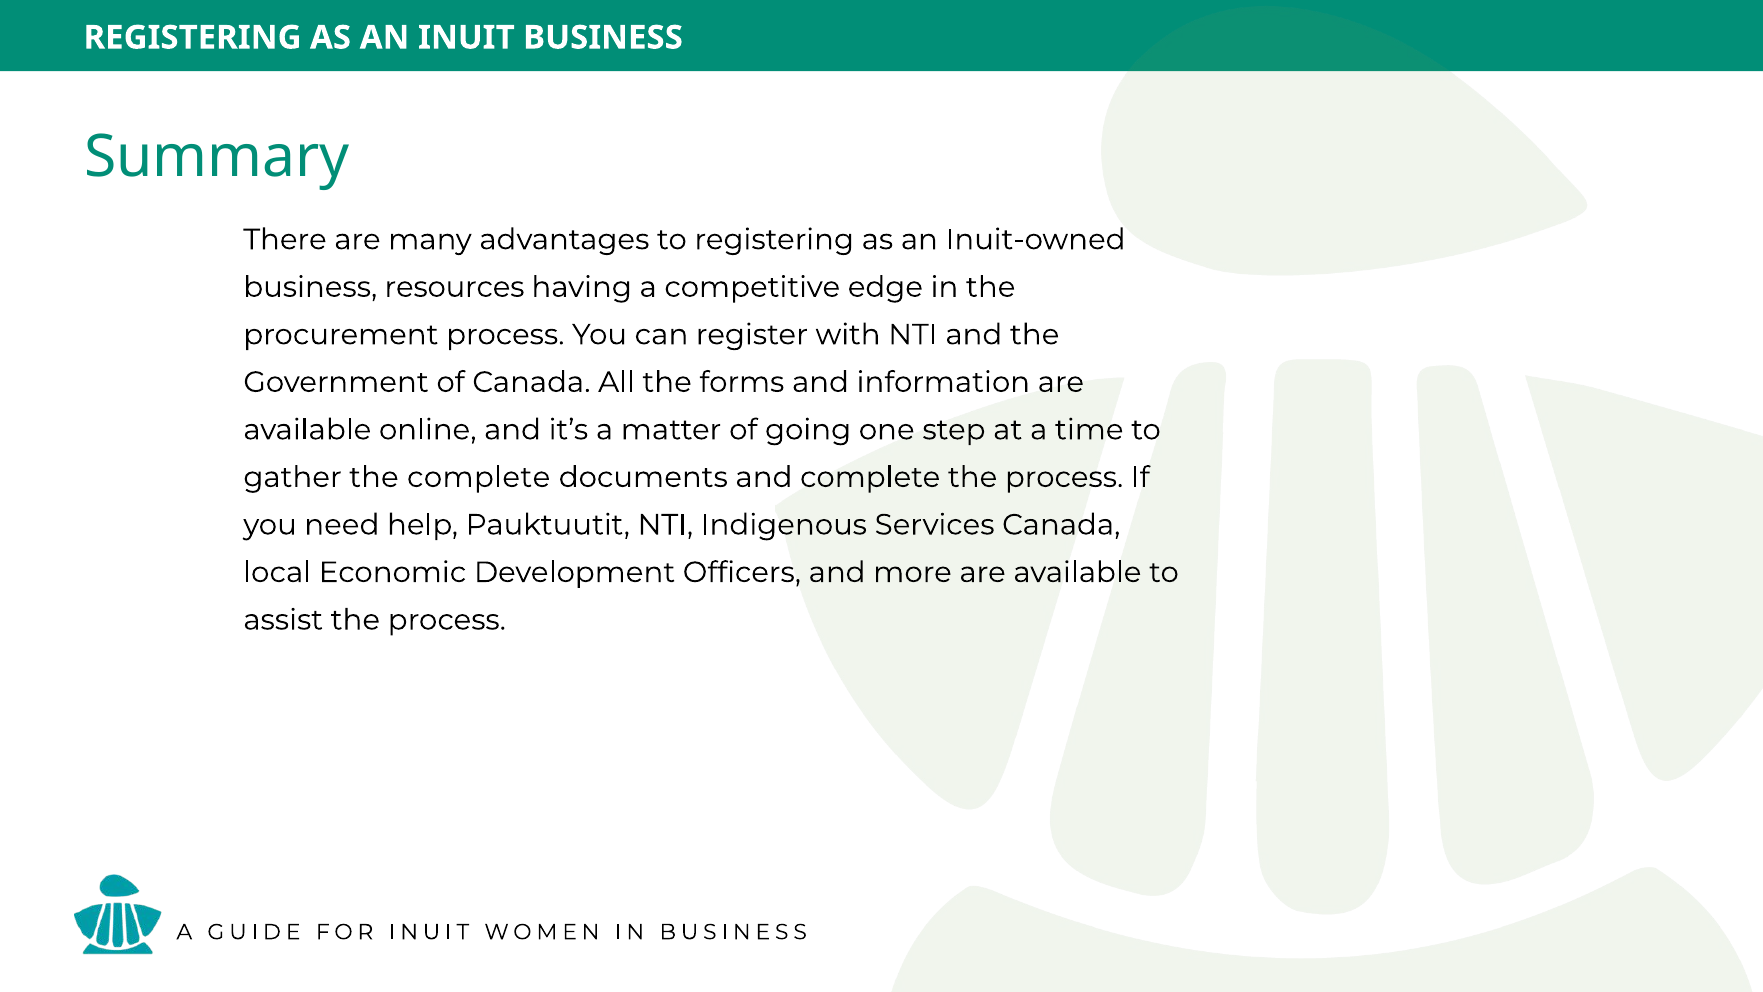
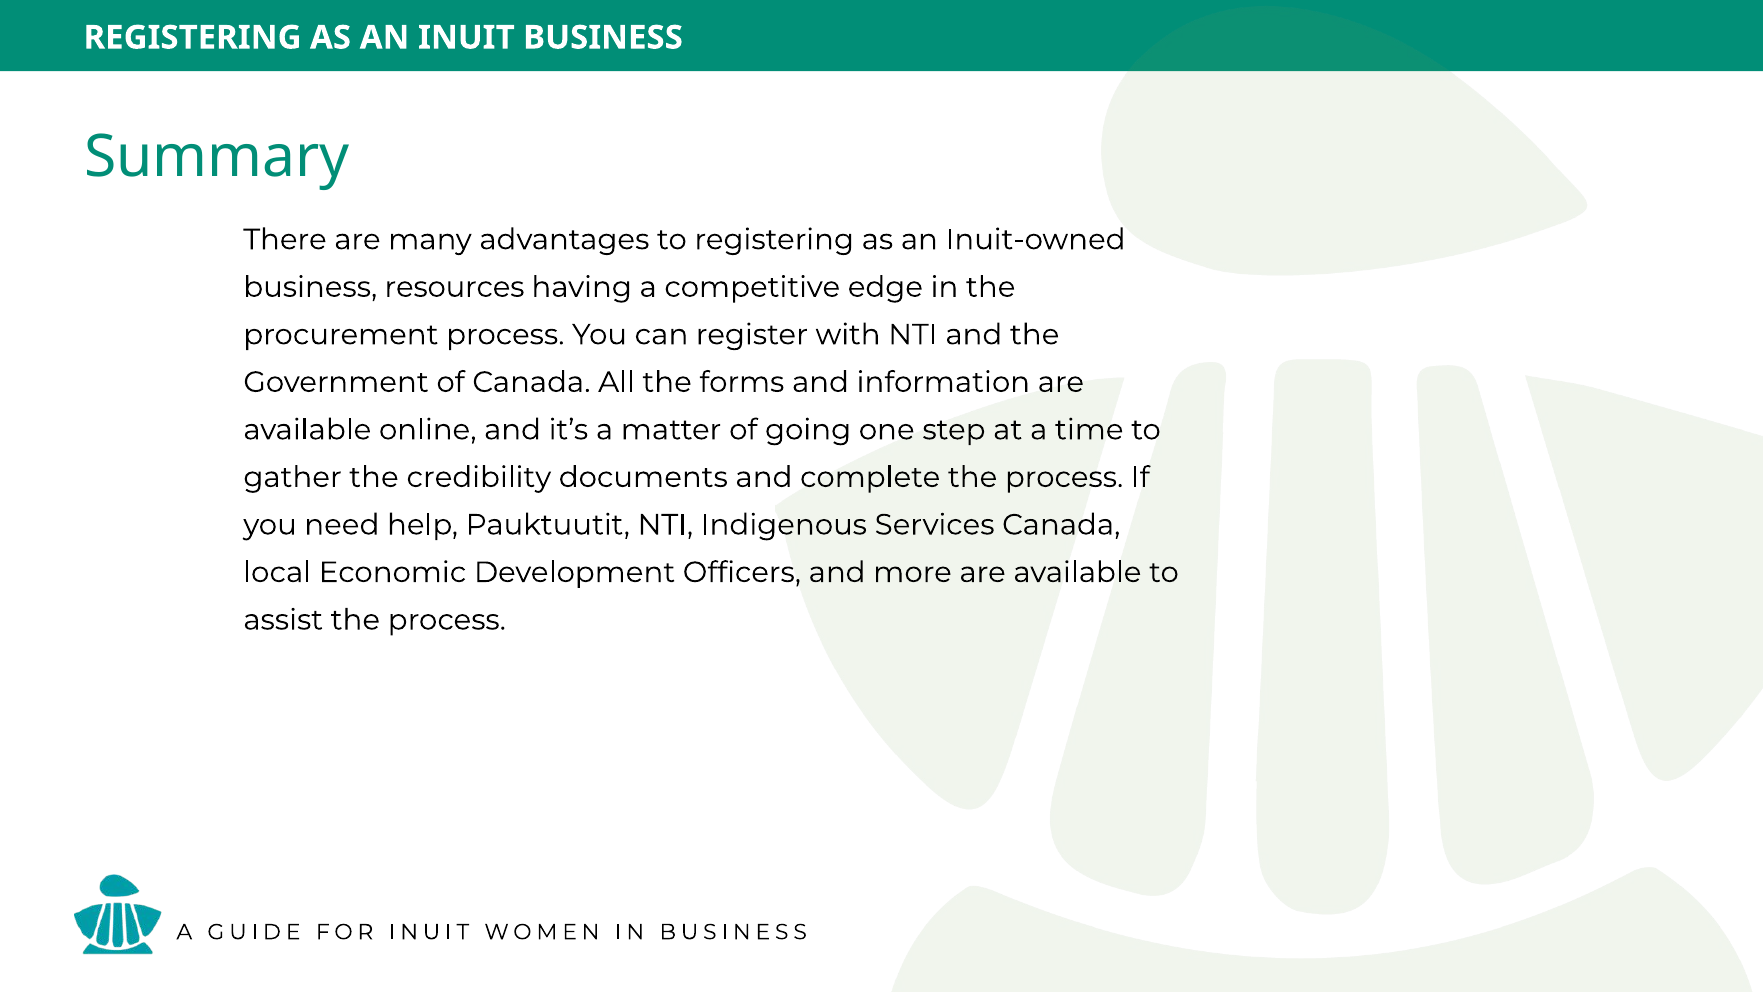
the complete: complete -> credibility
